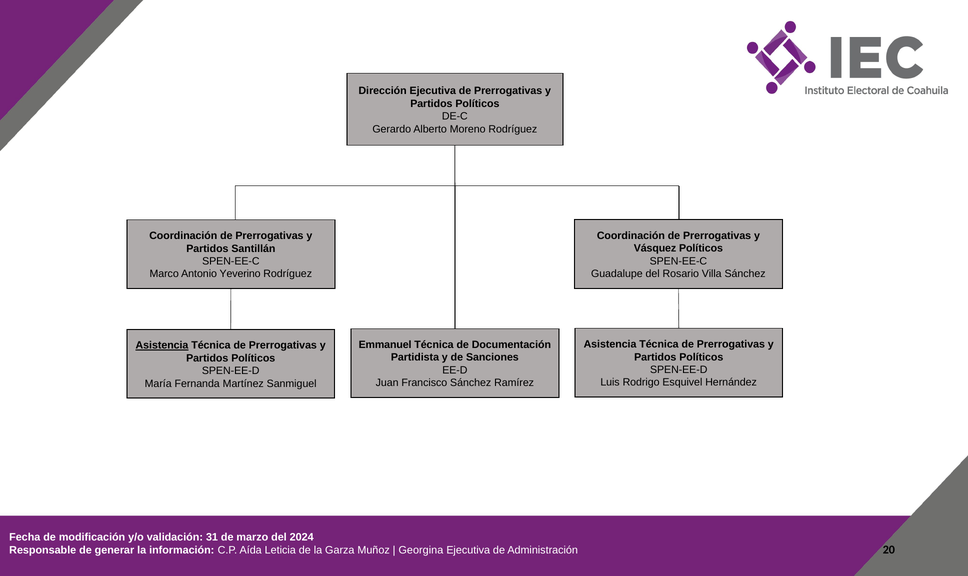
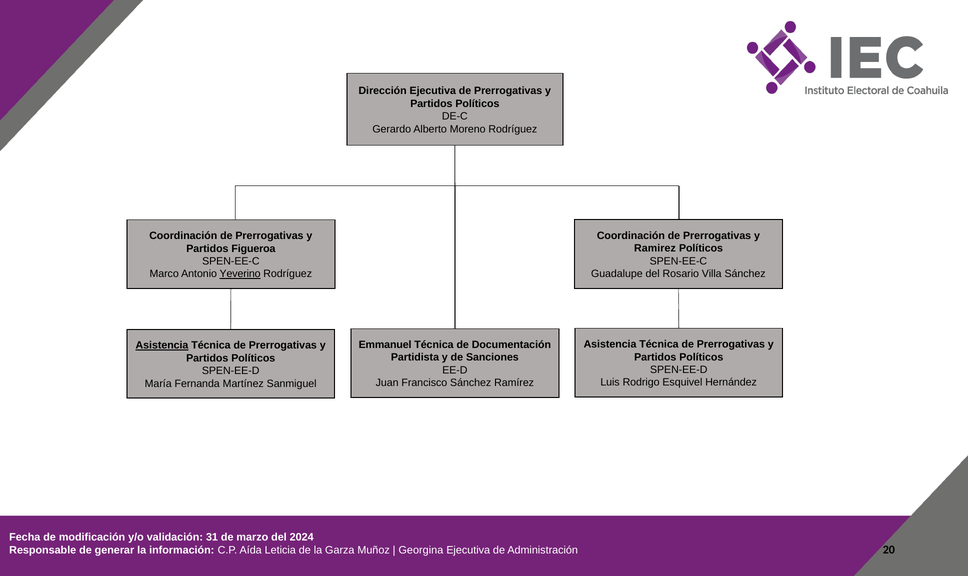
Vásquez: Vásquez -> Ramirez
Santillán: Santillán -> Figueroa
Yeverino underline: none -> present
